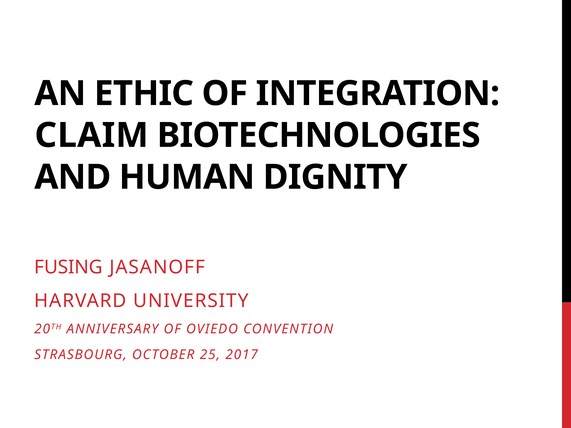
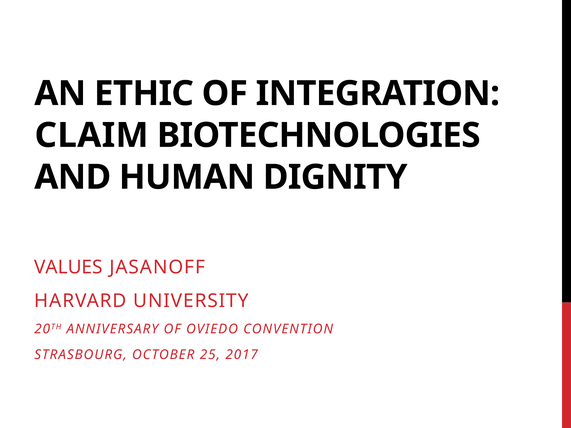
FUSING: FUSING -> VALUES
